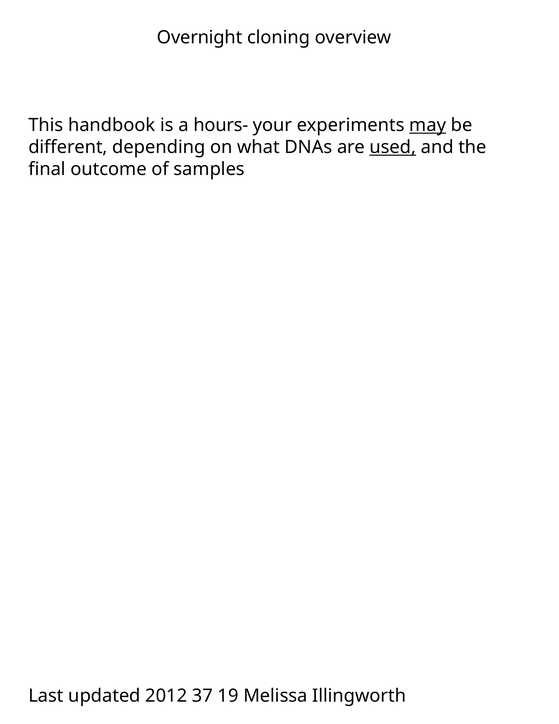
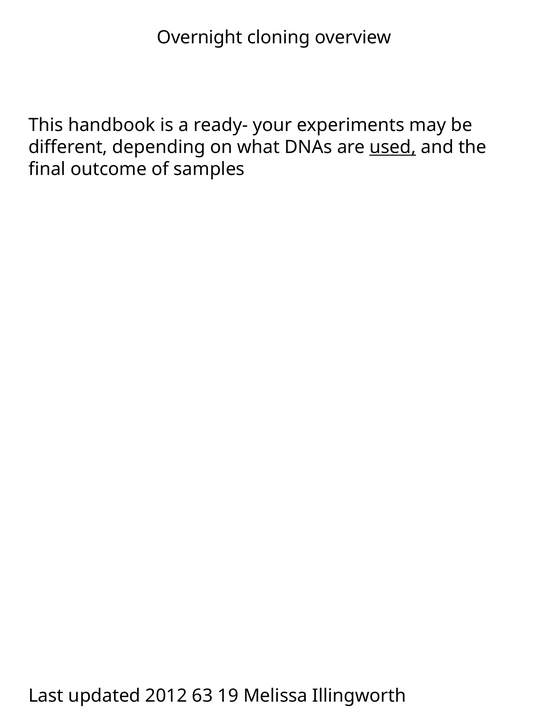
hours-: hours- -> ready-
may underline: present -> none
37: 37 -> 63
